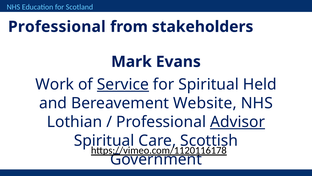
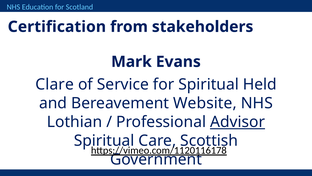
Professional at (57, 27): Professional -> Certification
Work: Work -> Clare
Service underline: present -> none
